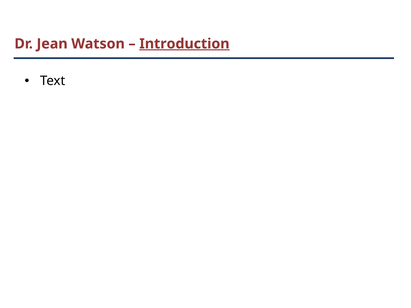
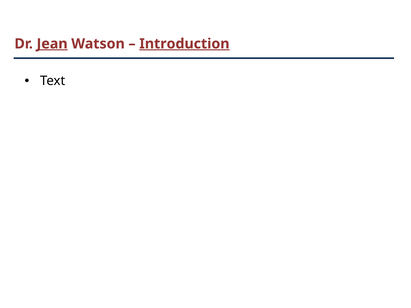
Jean underline: none -> present
